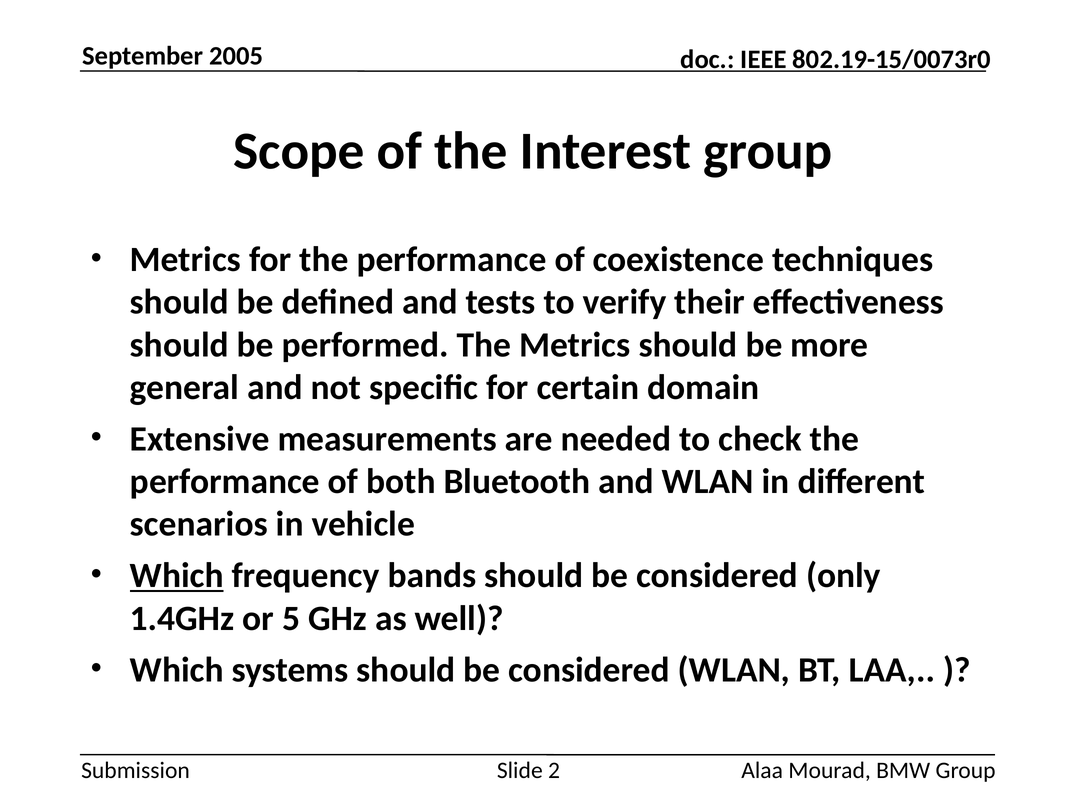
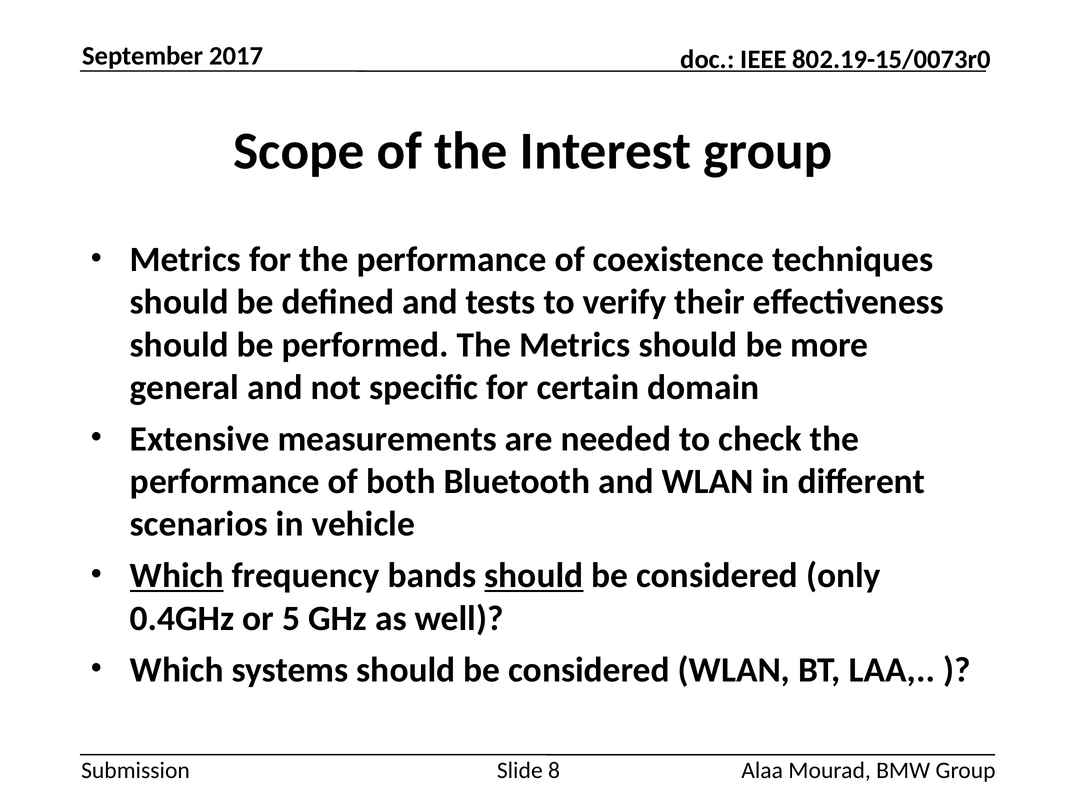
2005: 2005 -> 2017
should at (534, 576) underline: none -> present
1.4GHz: 1.4GHz -> 0.4GHz
2: 2 -> 8
